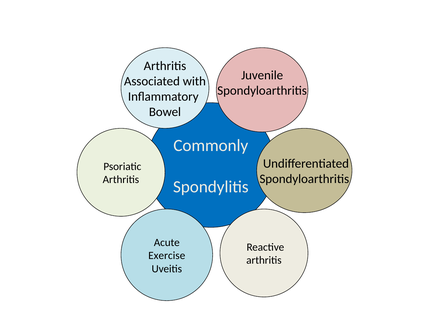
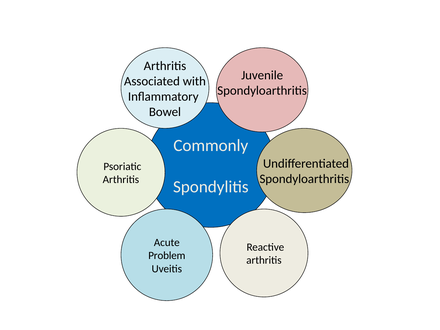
Exercise: Exercise -> Problem
